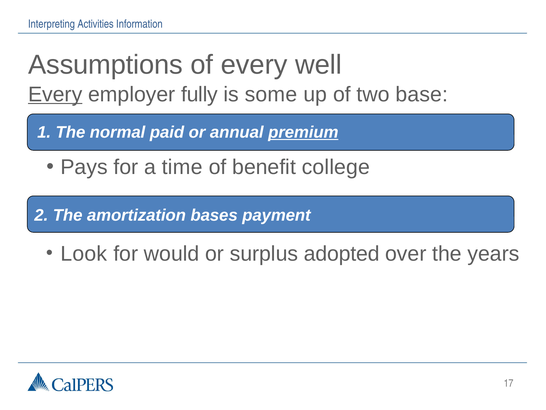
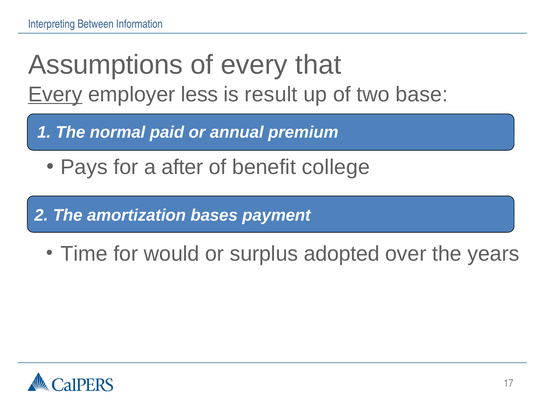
Activities: Activities -> Between
well: well -> that
fully: fully -> less
some: some -> result
premium at (303, 132) underline: present -> none
time: time -> after
Look: Look -> Time
